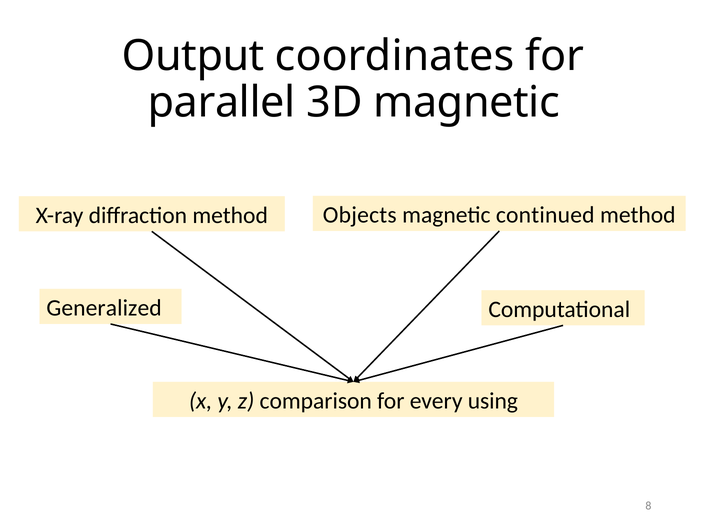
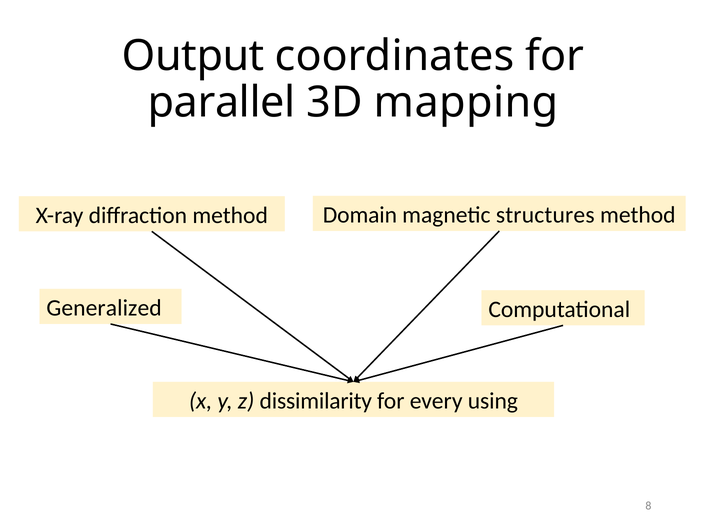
3D magnetic: magnetic -> mapping
Objects: Objects -> Domain
continued: continued -> structures
comparison: comparison -> dissimilarity
